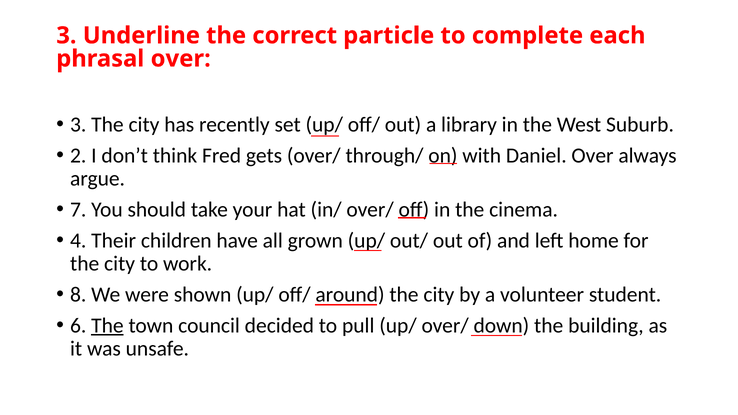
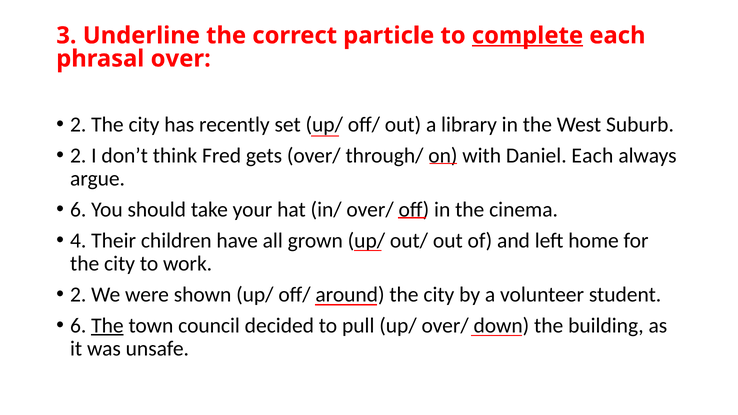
complete underline: none -> present
3 at (78, 125): 3 -> 2
Daniel Over: Over -> Each
7 at (78, 210): 7 -> 6
8 at (78, 295): 8 -> 2
